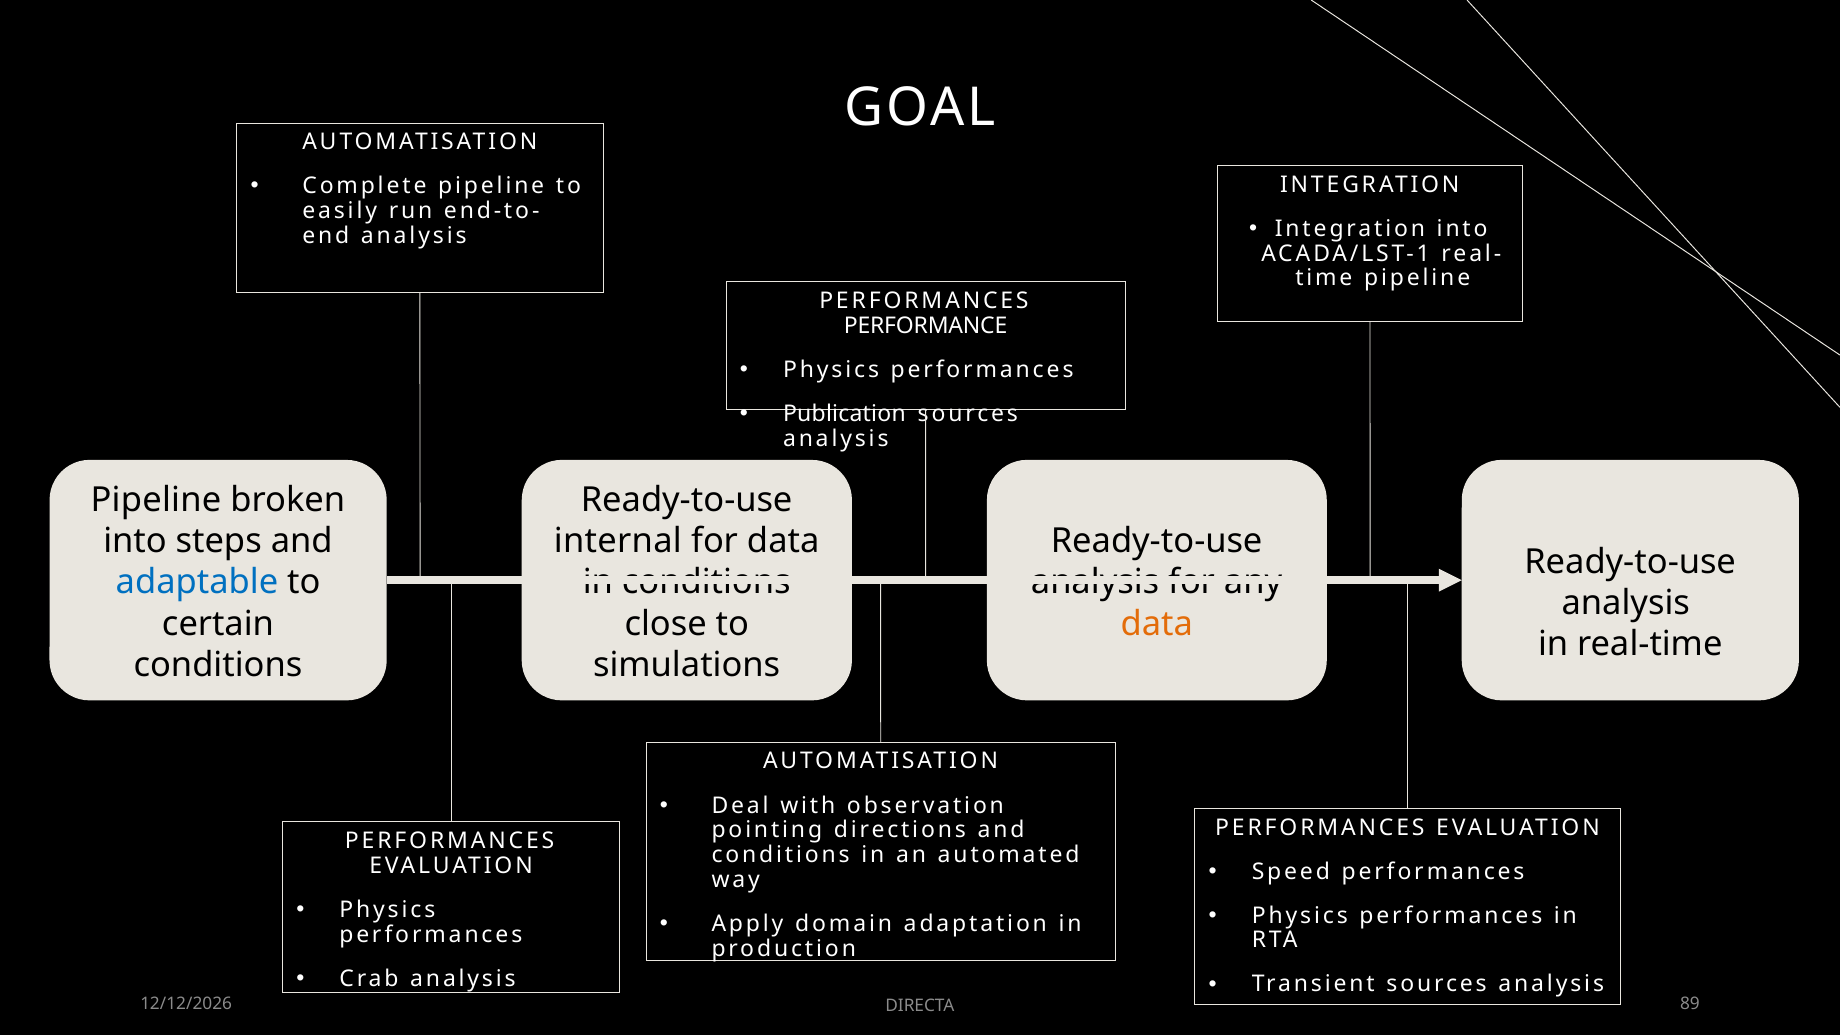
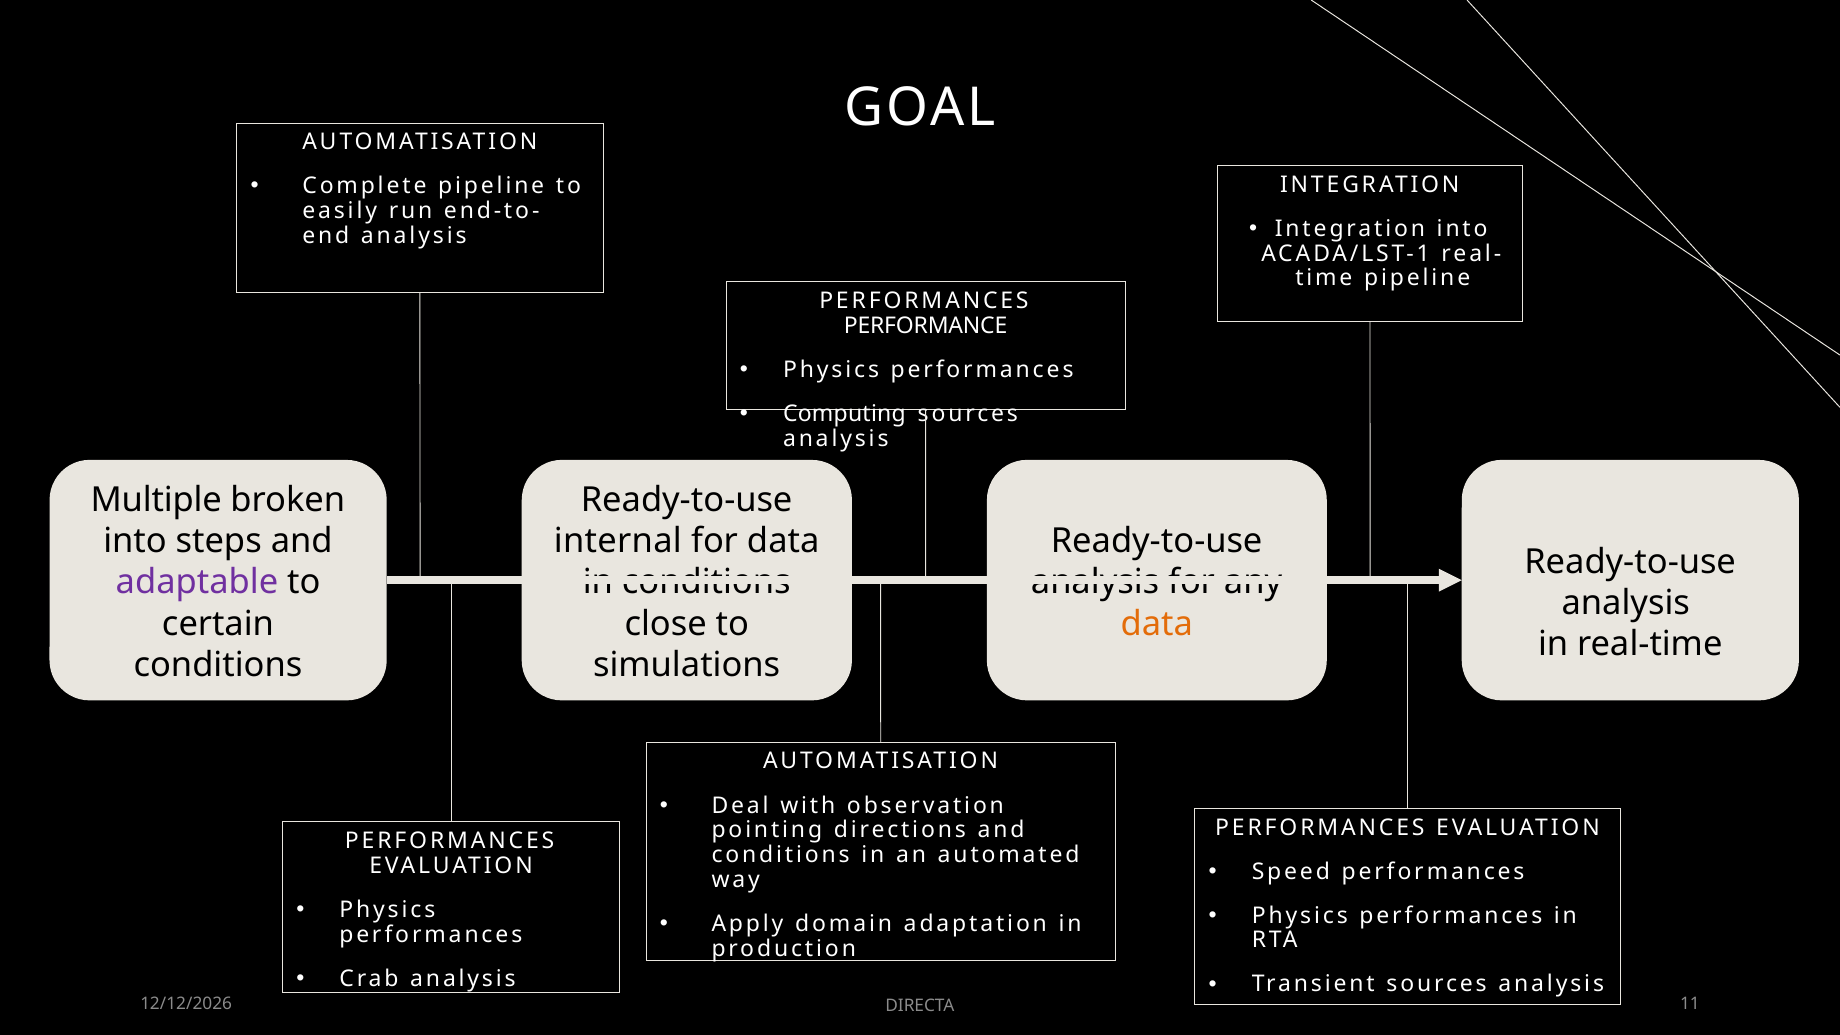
Publication: Publication -> Computing
Pipeline at (156, 500): Pipeline -> Multiple
adaptable colour: blue -> purple
89: 89 -> 11
